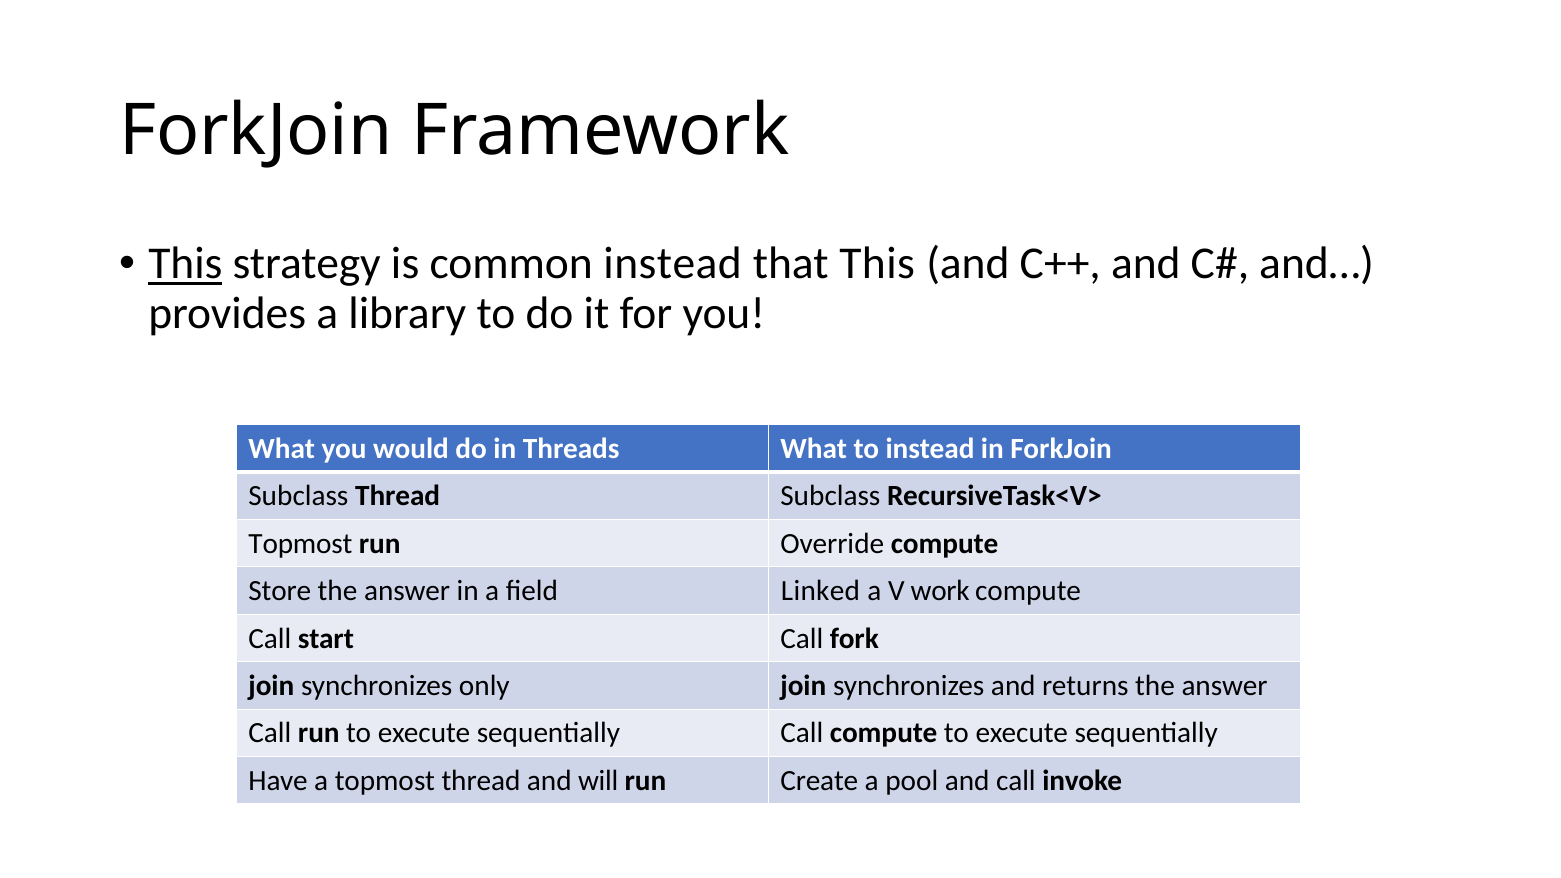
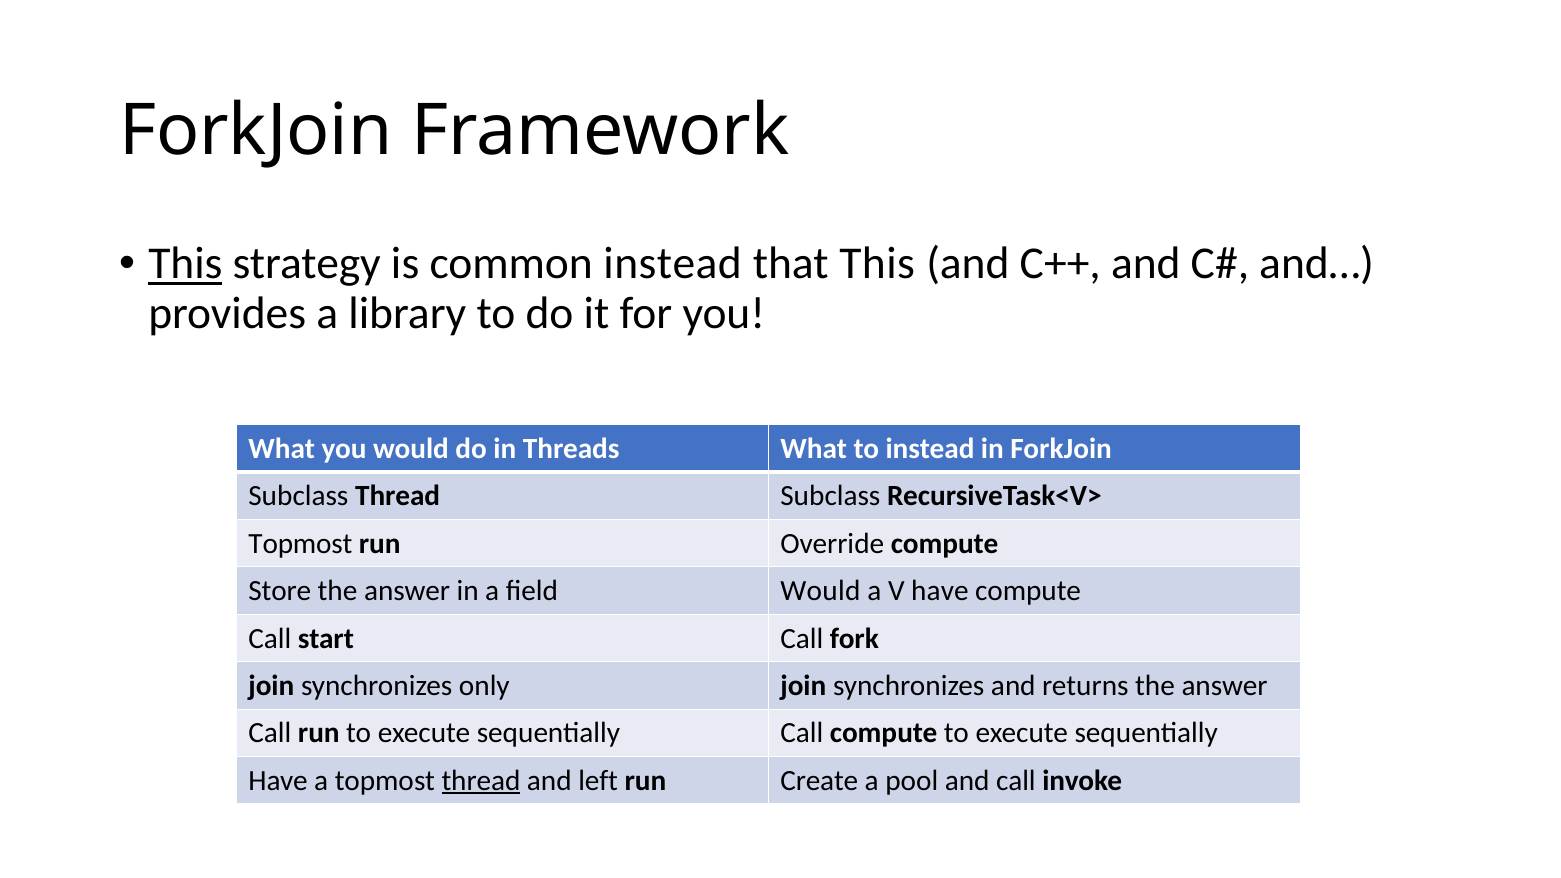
field Linked: Linked -> Would
V work: work -> have
thread at (481, 781) underline: none -> present
will: will -> left
